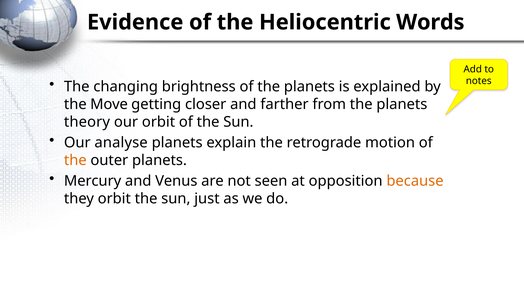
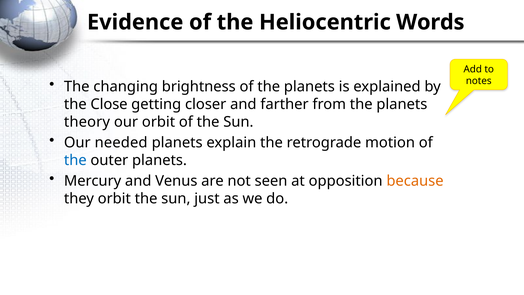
Move: Move -> Close
analyse: analyse -> needed
the at (75, 160) colour: orange -> blue
